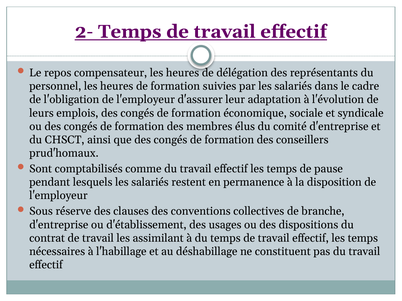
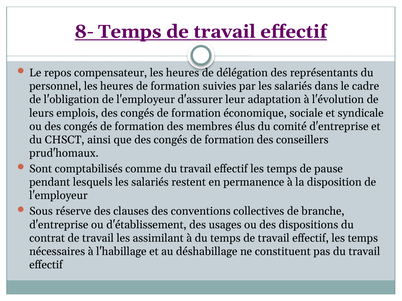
2-: 2- -> 8-
